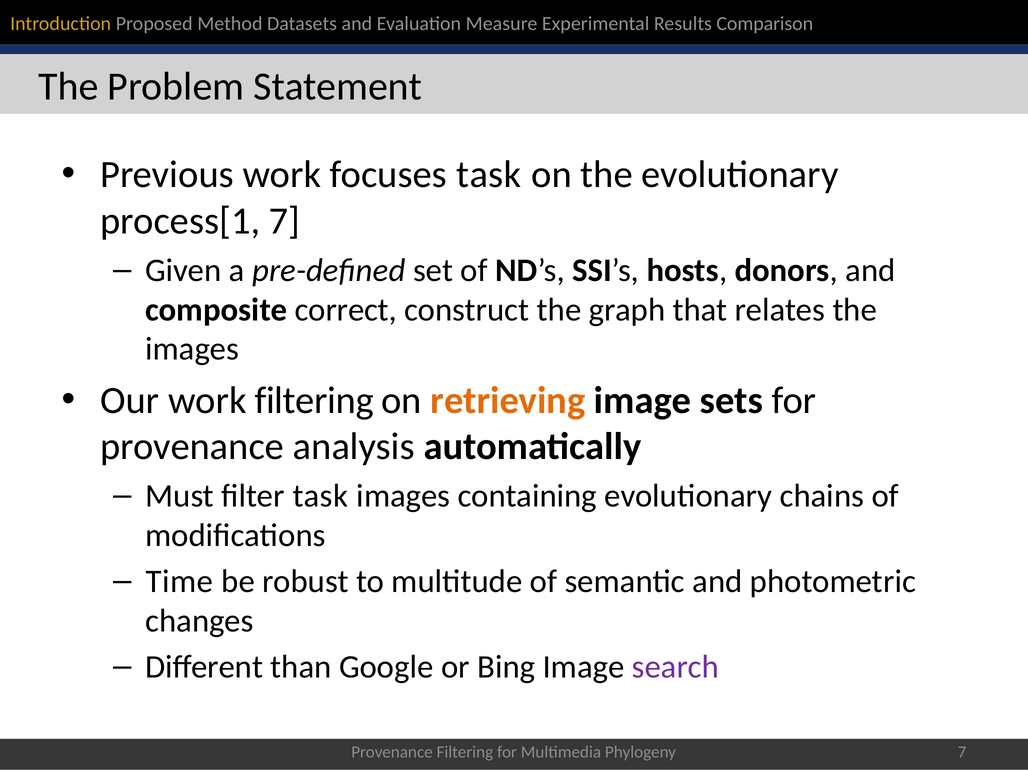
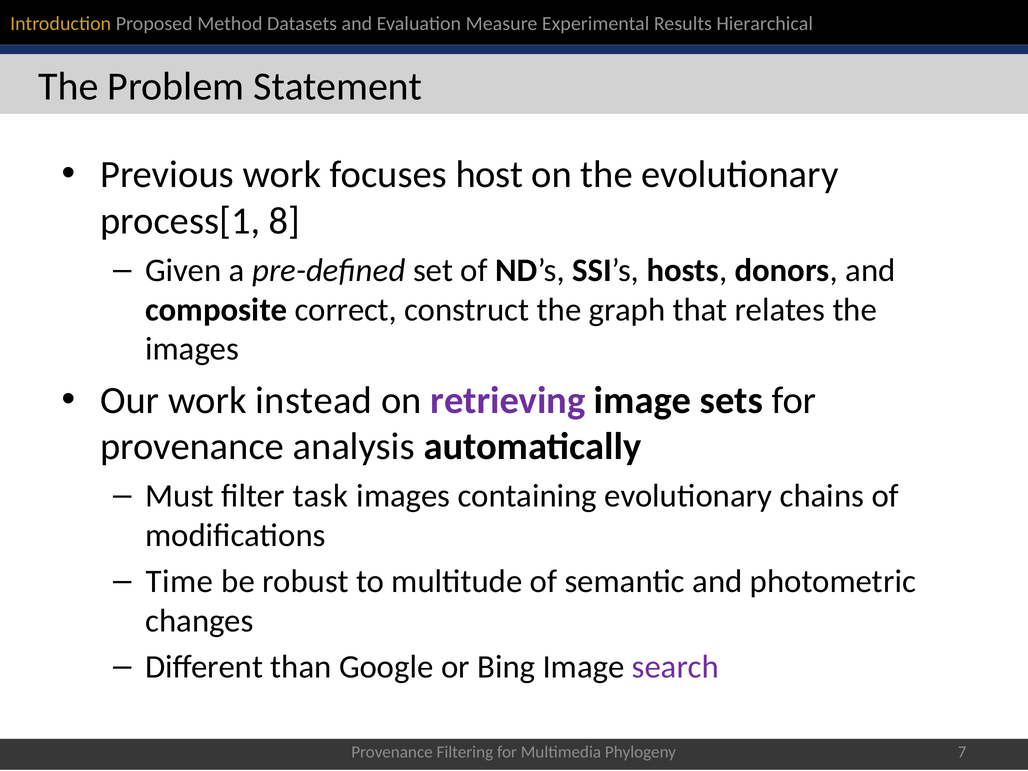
Comparison: Comparison -> Hierarchical
focuses task: task -> host
process[1 7: 7 -> 8
work filtering: filtering -> instead
retrieving colour: orange -> purple
